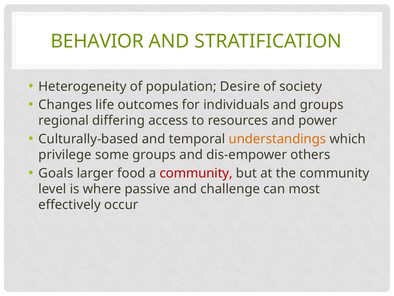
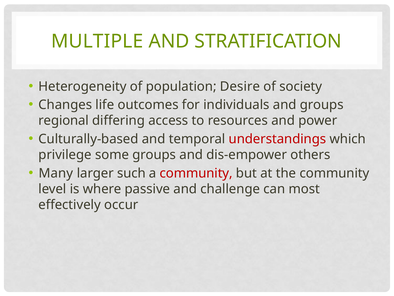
BEHAVIOR: BEHAVIOR -> MULTIPLE
understandings colour: orange -> red
Goals: Goals -> Many
food: food -> such
